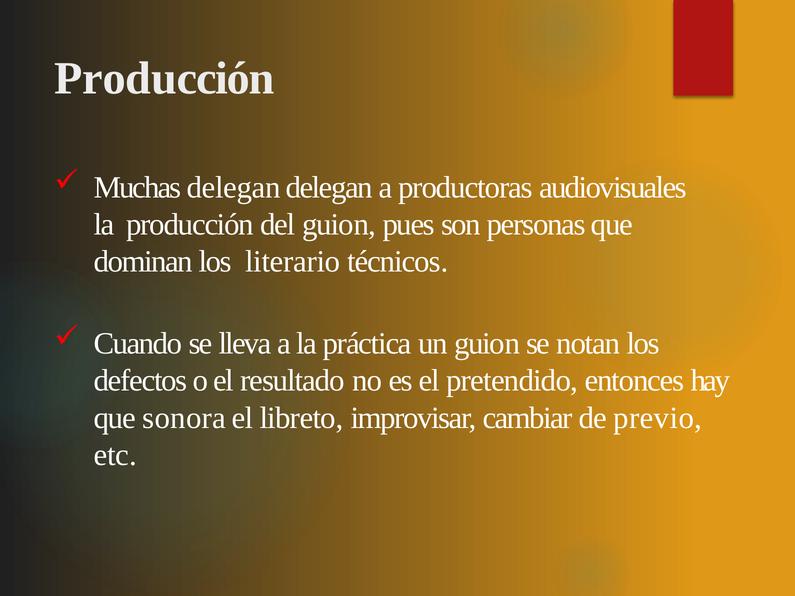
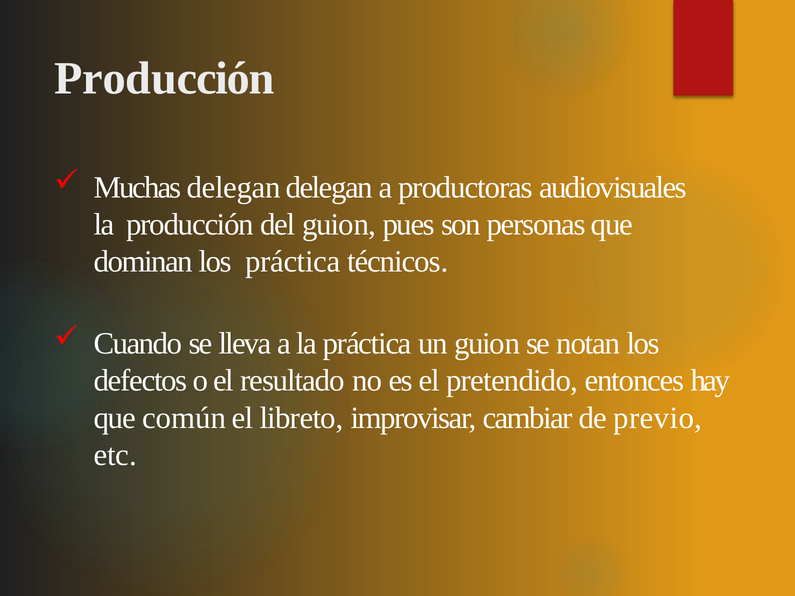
los literario: literario -> práctica
sonora: sonora -> común
